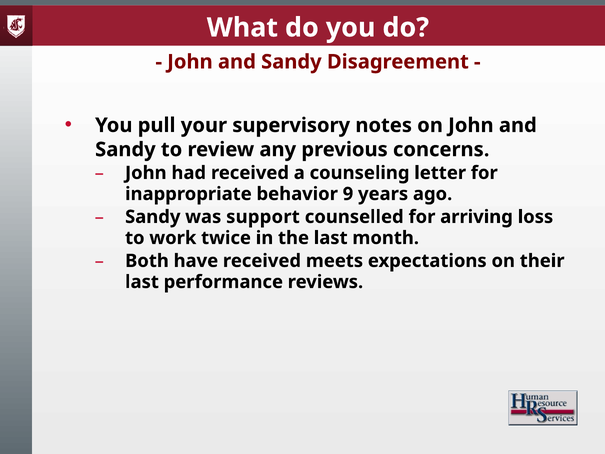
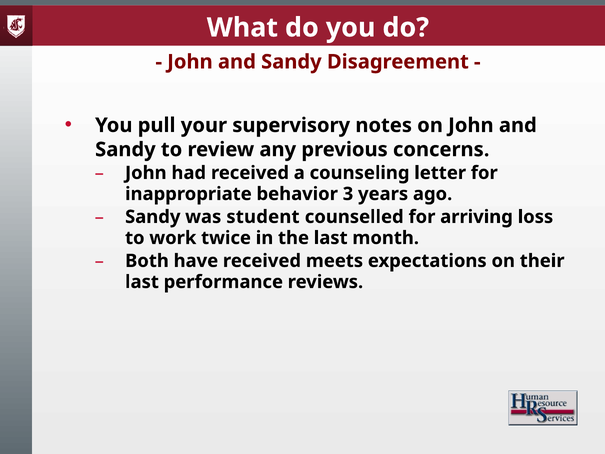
9: 9 -> 3
support: support -> student
